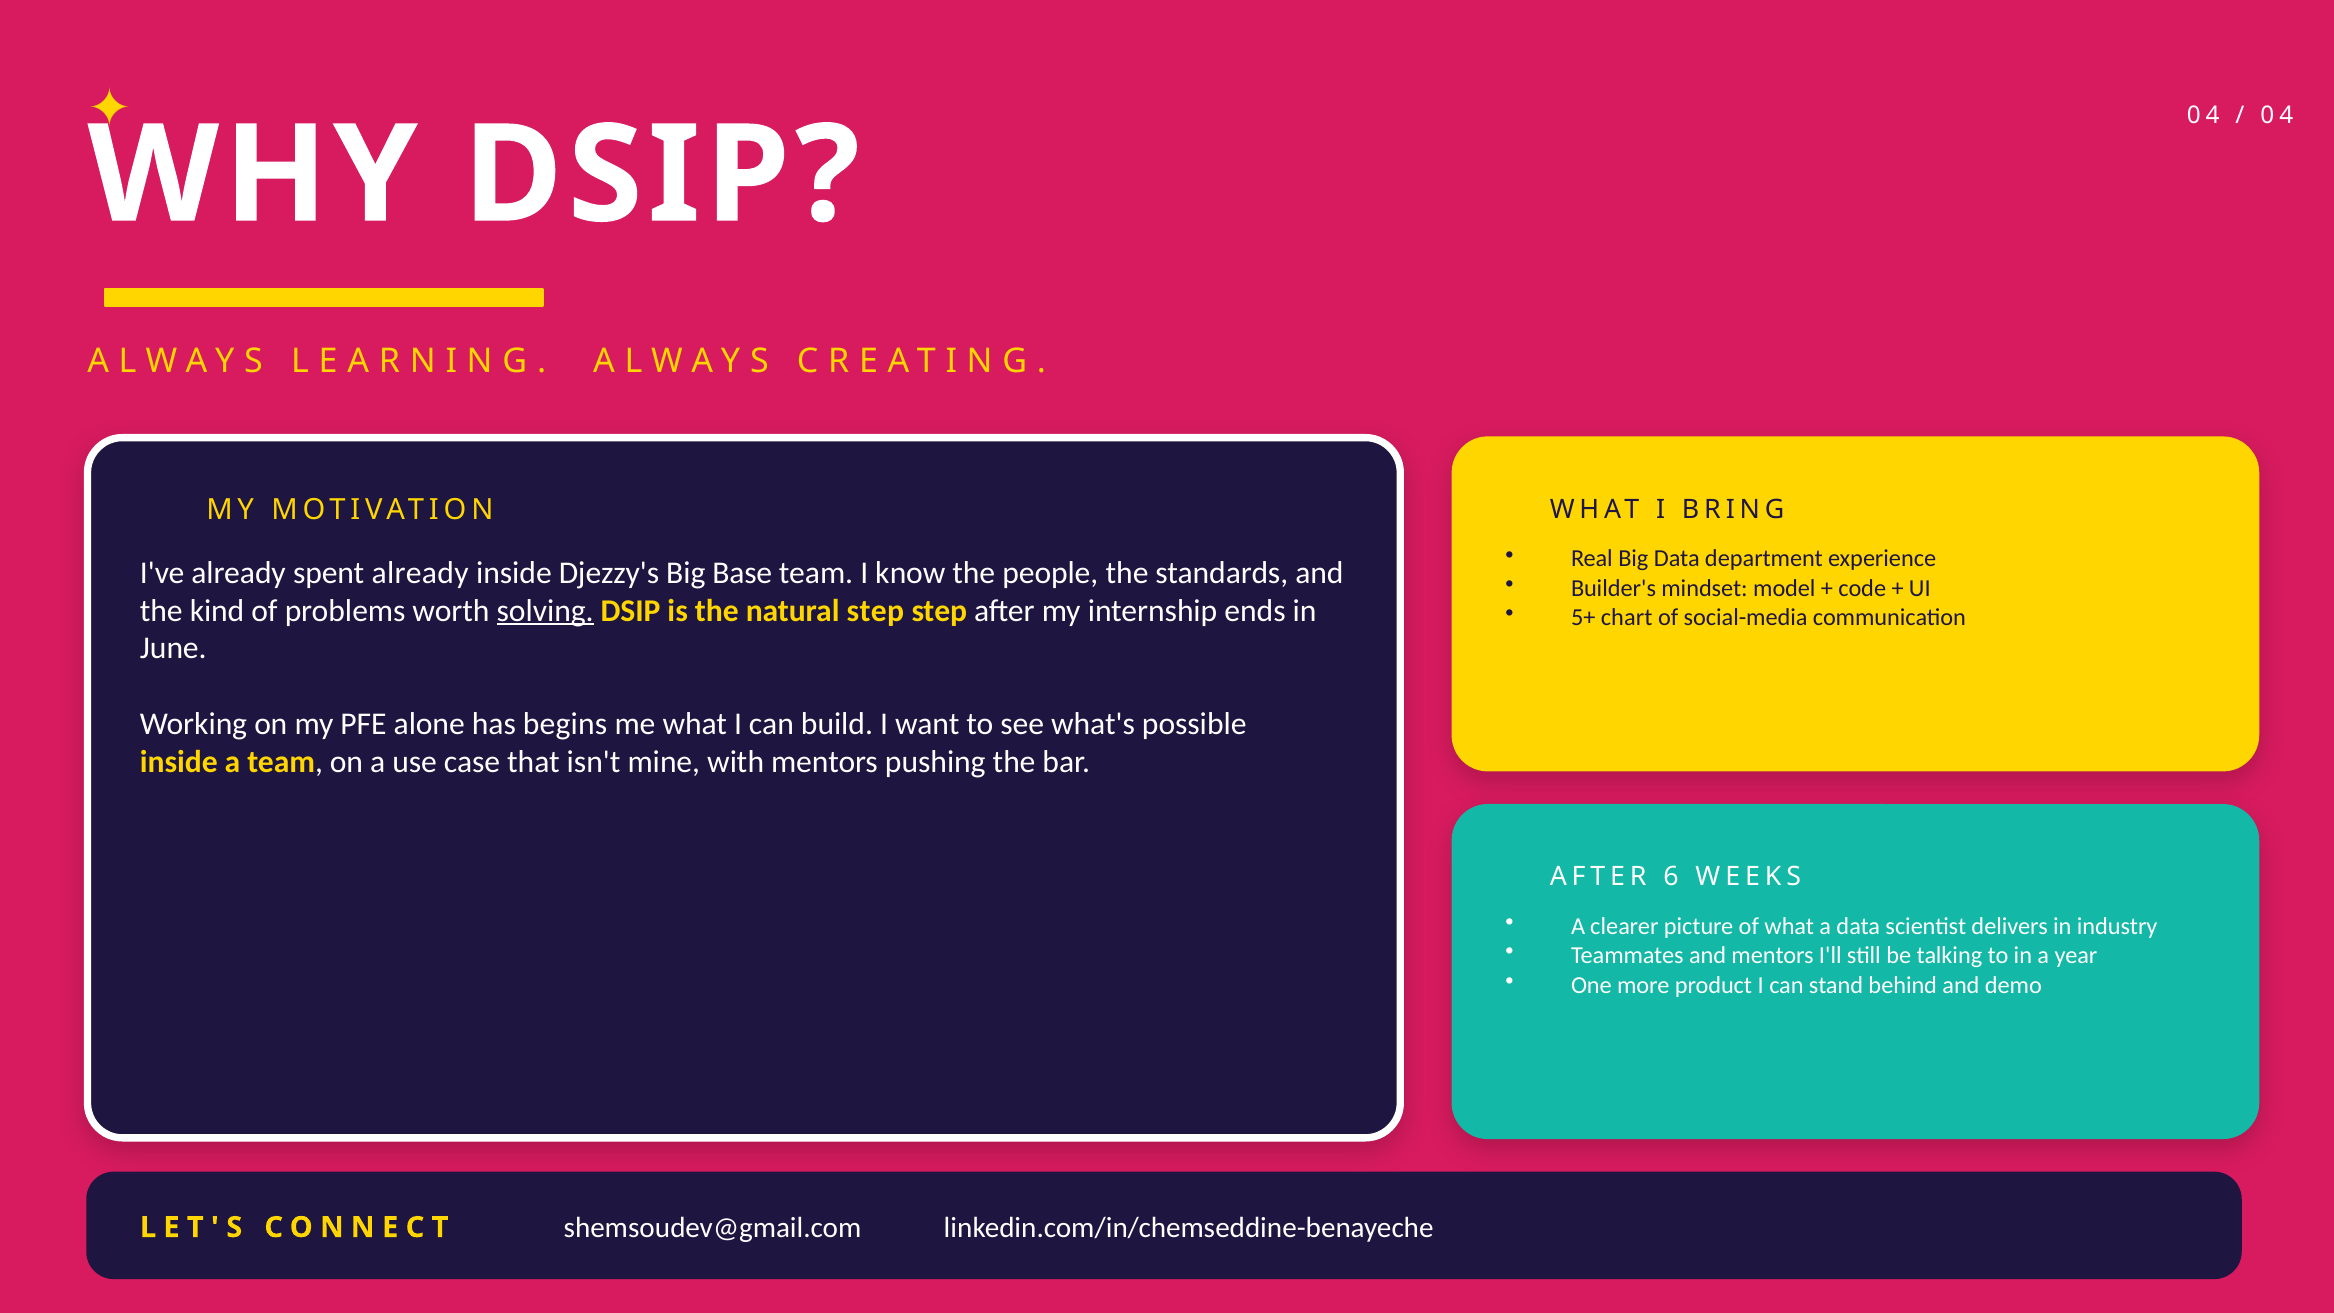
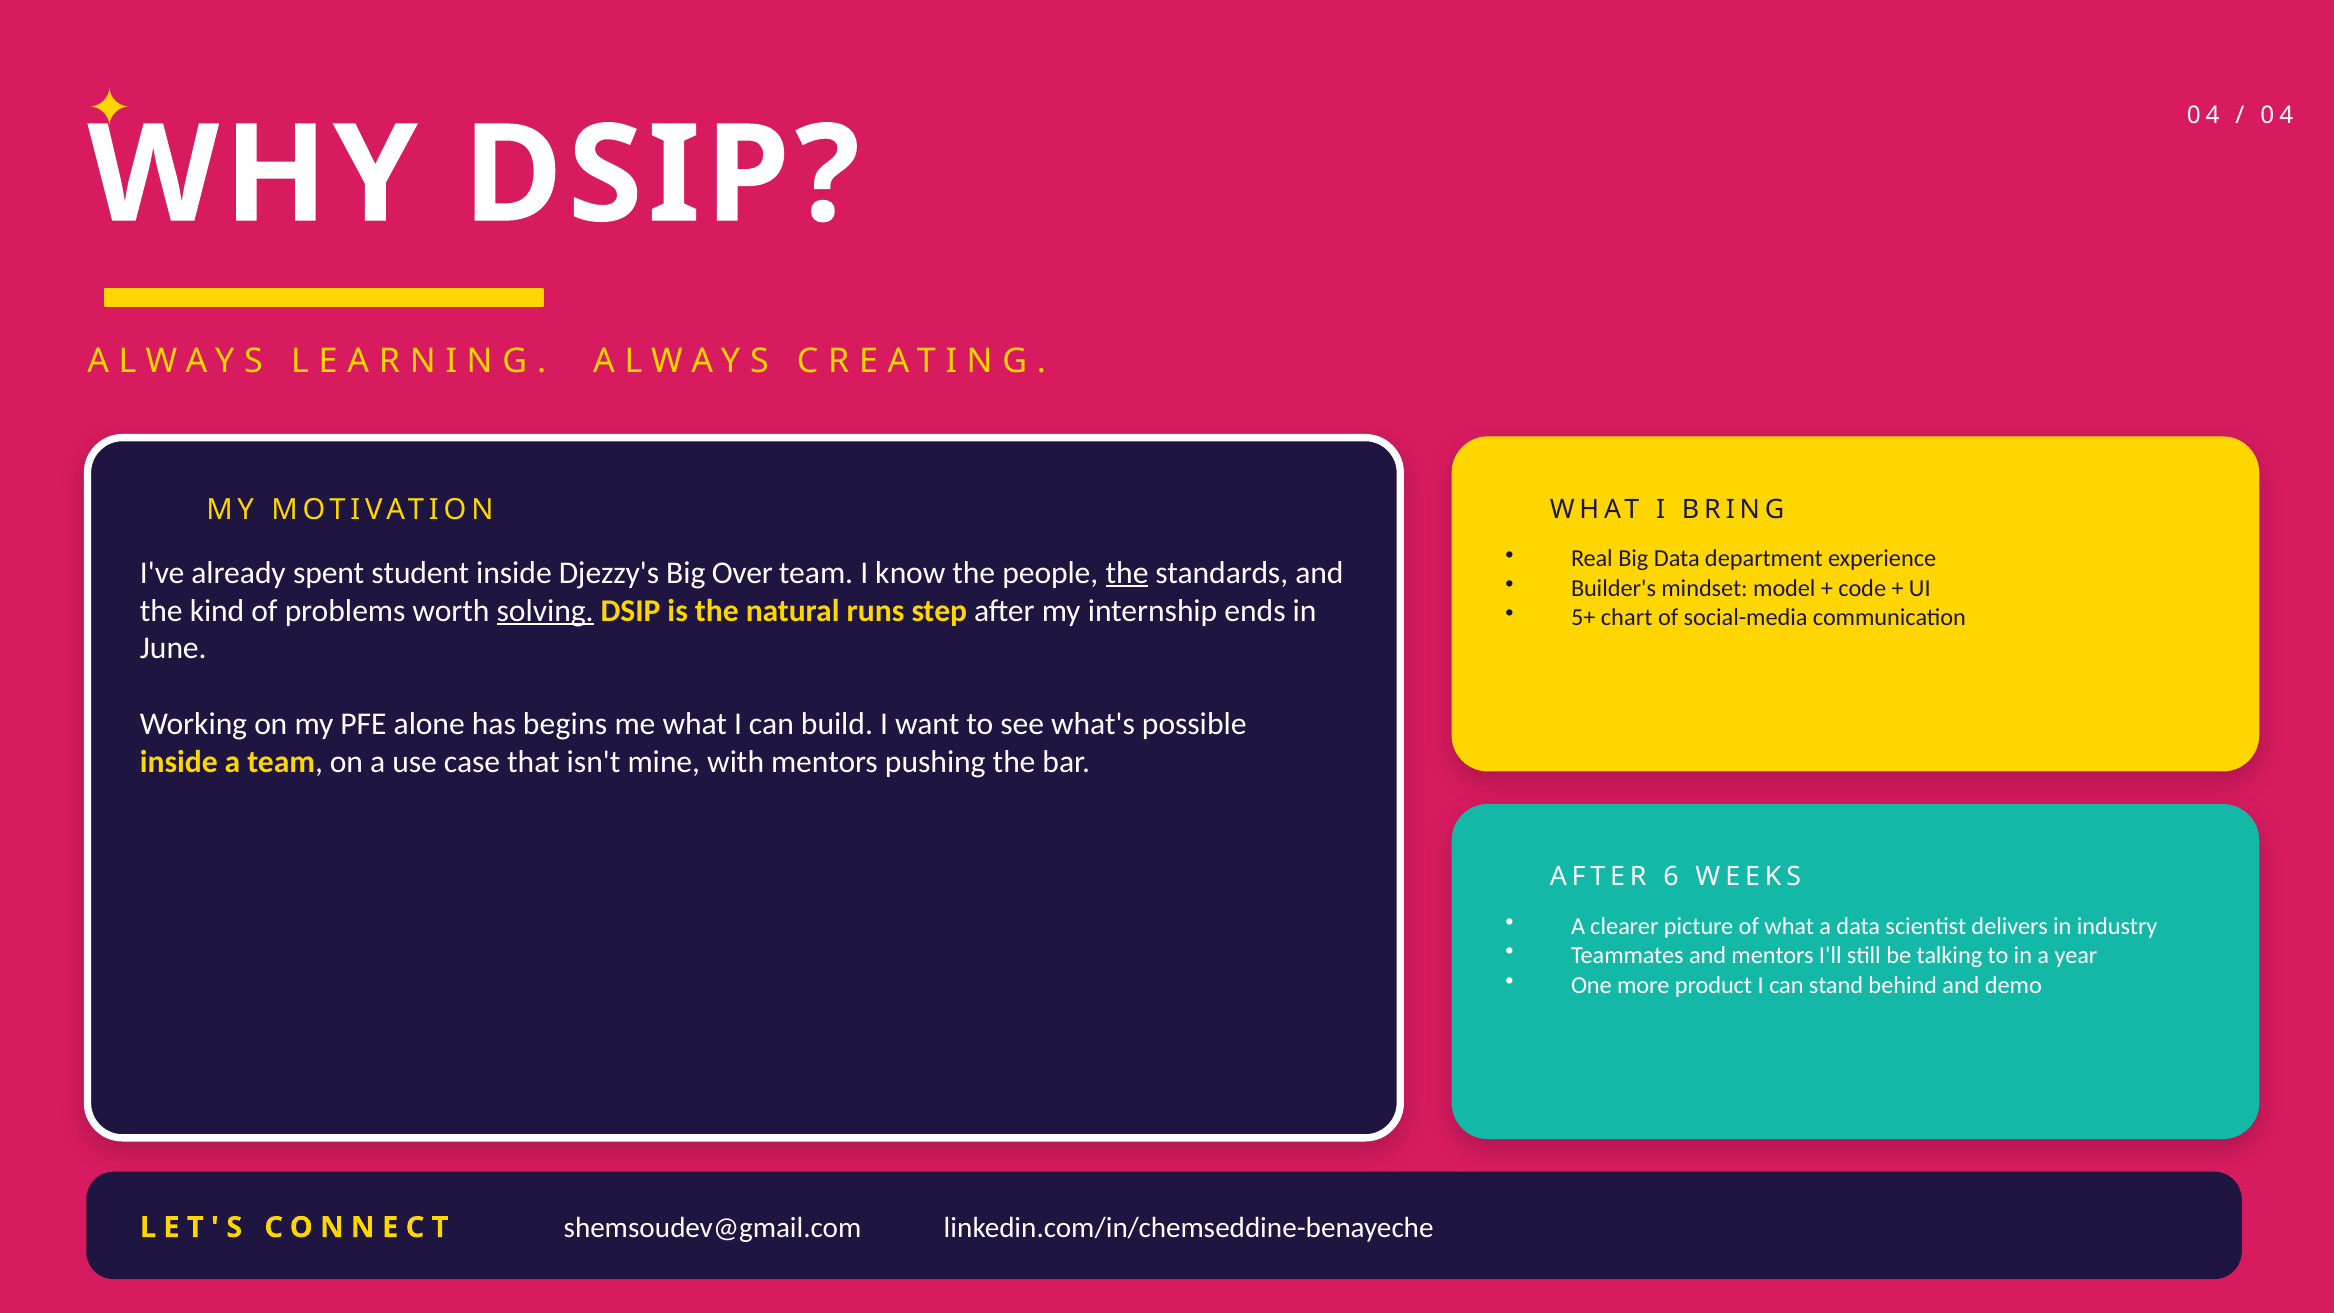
spent already: already -> student
Base: Base -> Over
the at (1127, 573) underline: none -> present
natural step: step -> runs
